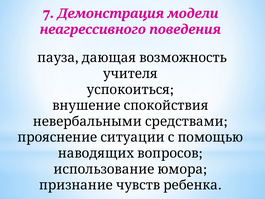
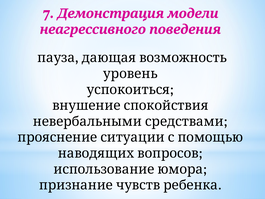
учителя: учителя -> уровень
